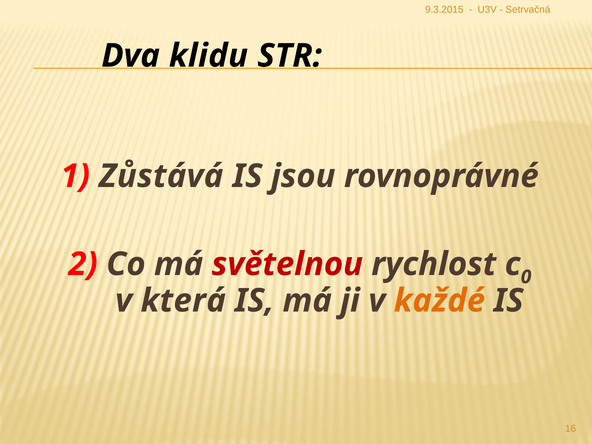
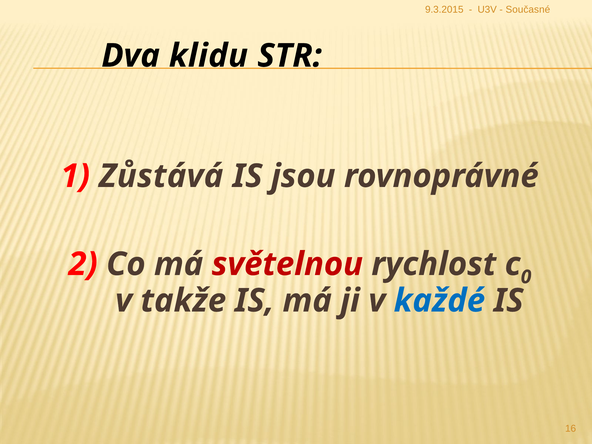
Setrvačná: Setrvačná -> Současné
která: která -> takže
každé colour: orange -> blue
